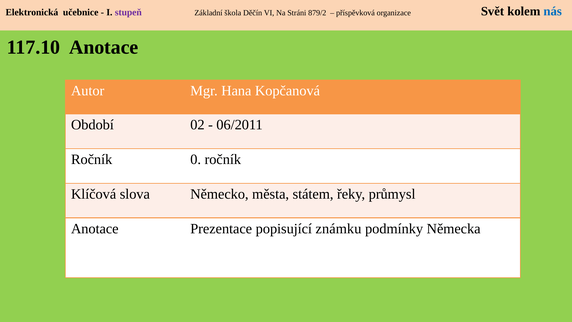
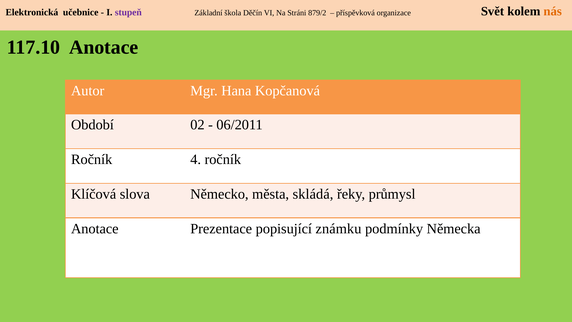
nás colour: blue -> orange
0: 0 -> 4
státem: státem -> skládá
